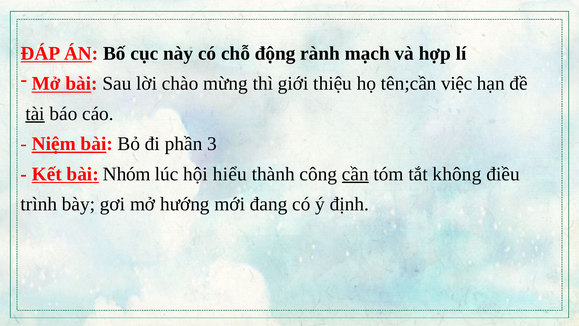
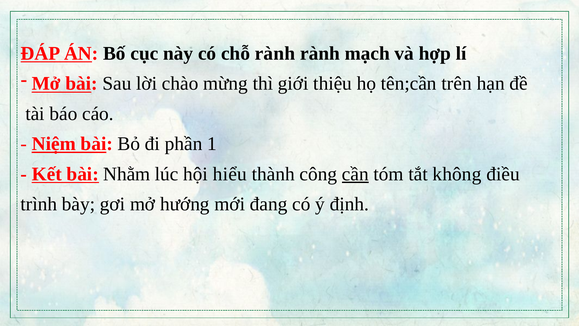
chỗ động: động -> rành
việc: việc -> trên
tài underline: present -> none
3: 3 -> 1
Nhóm: Nhóm -> Nhằm
